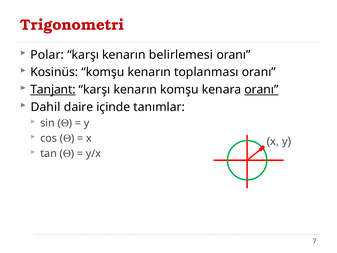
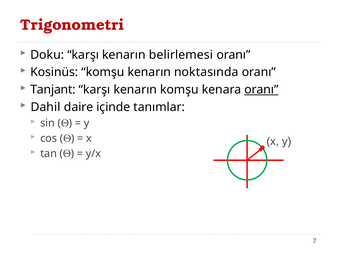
Polar: Polar -> Doku
toplanması: toplanması -> noktasında
Tanjant underline: present -> none
